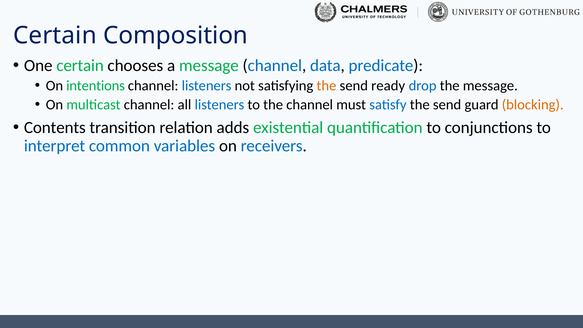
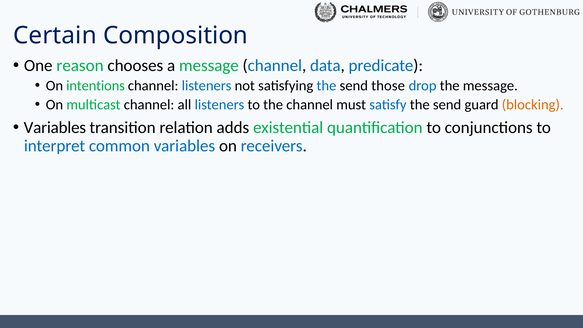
One certain: certain -> reason
the at (326, 86) colour: orange -> blue
ready: ready -> those
Contents at (55, 128): Contents -> Variables
